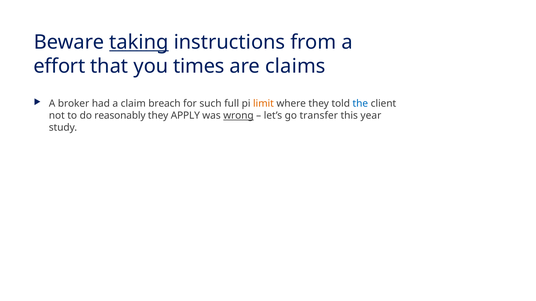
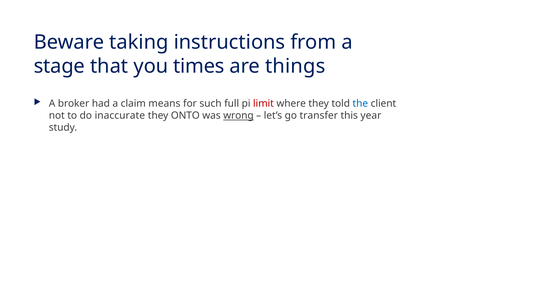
taking underline: present -> none
effort: effort -> stage
claims: claims -> things
breach: breach -> means
limit colour: orange -> red
reasonably: reasonably -> inaccurate
APPLY: APPLY -> ONTO
